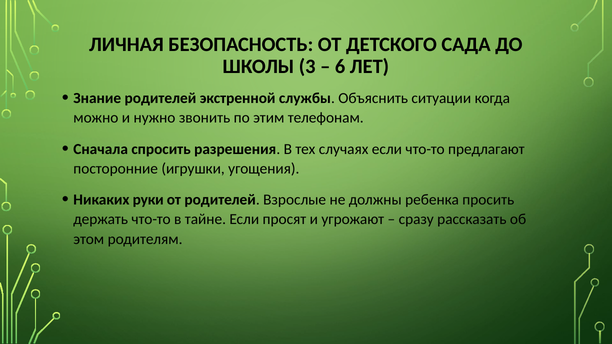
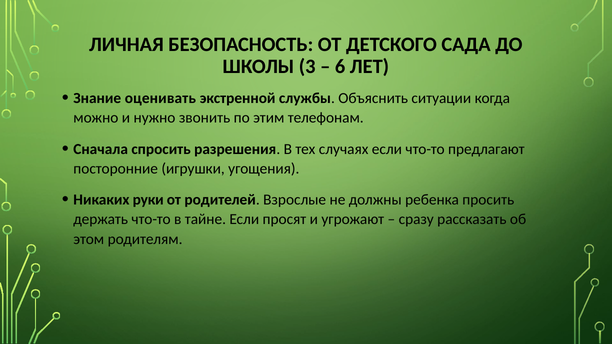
Знание родителей: родителей -> оценивать
